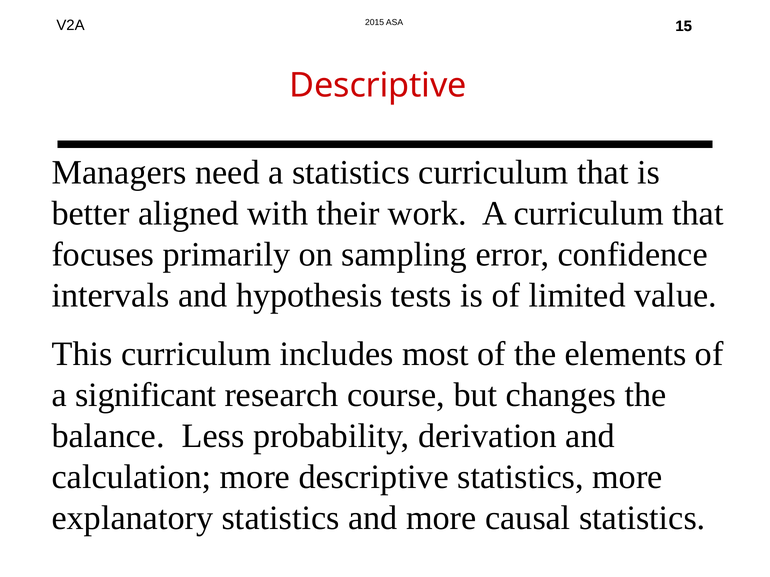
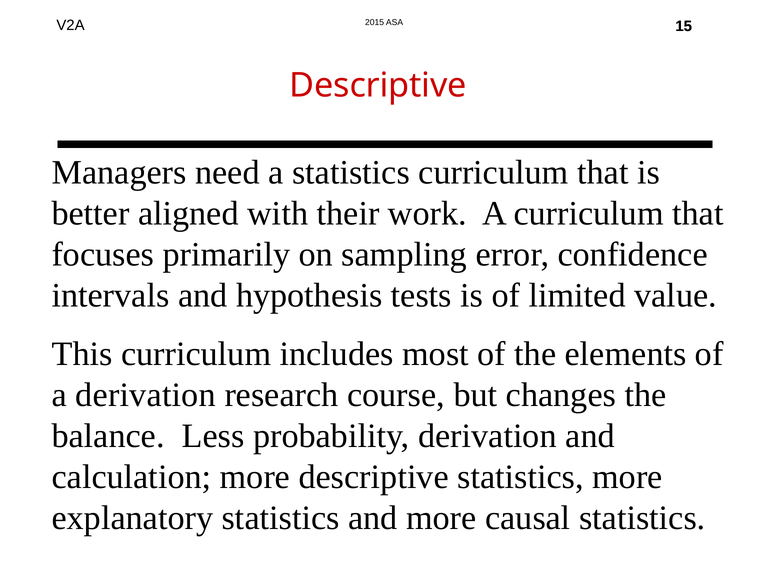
a significant: significant -> derivation
